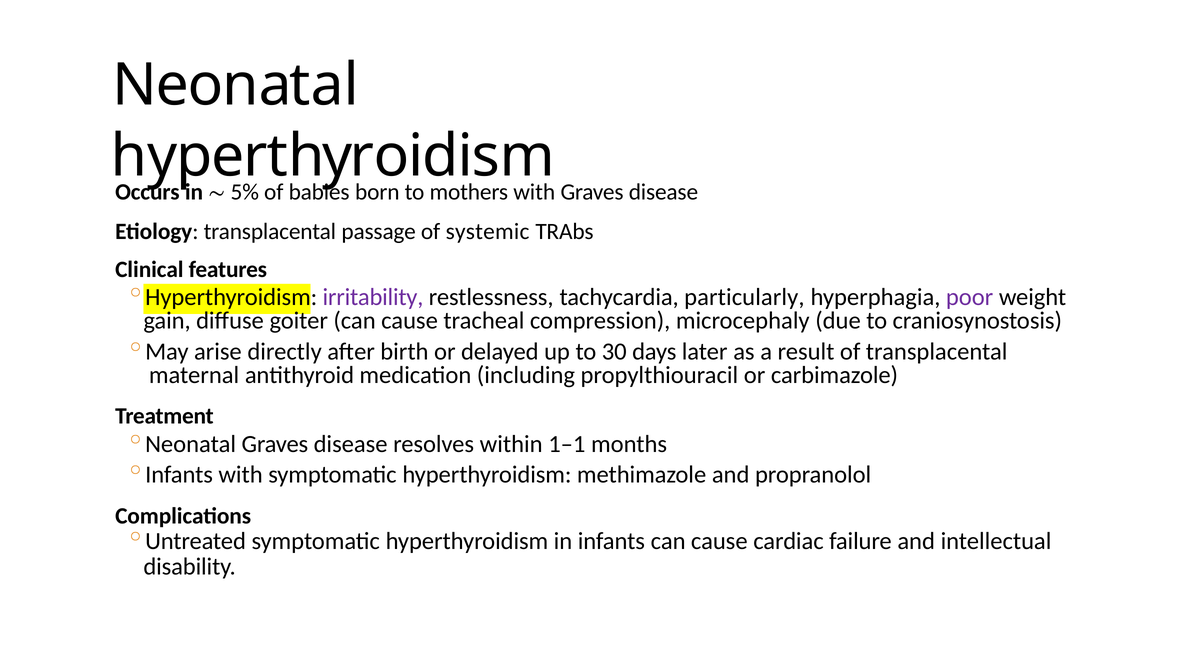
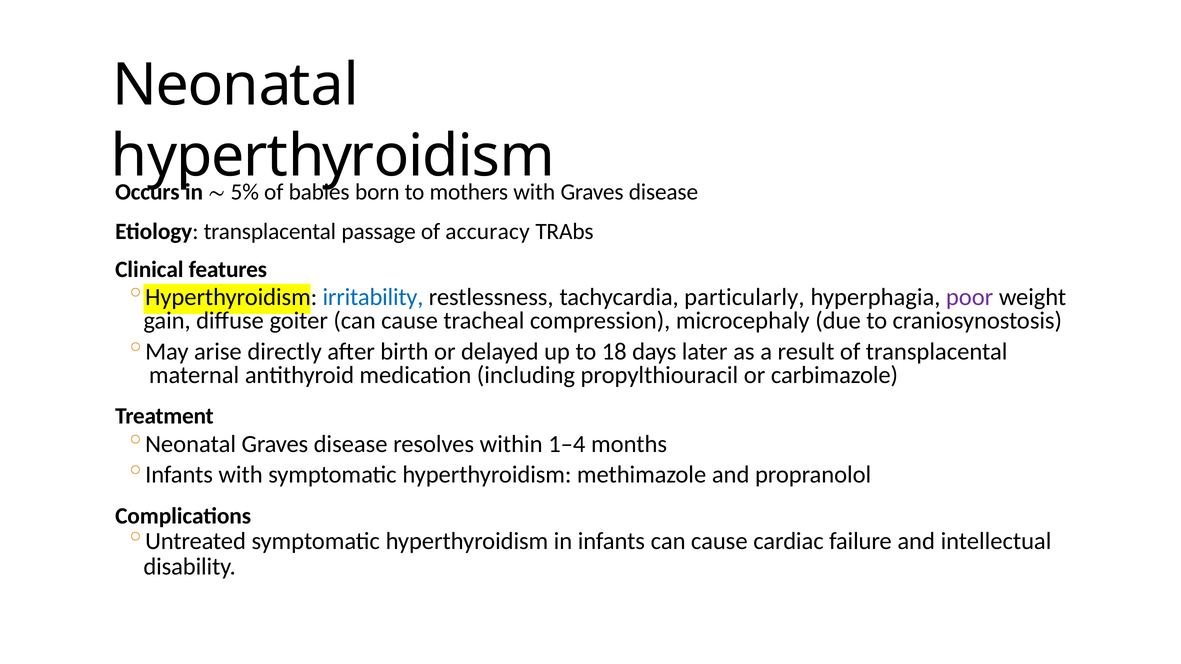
systemic: systemic -> accuracy
irritability colour: purple -> blue
30: 30 -> 18
1–1: 1–1 -> 1–4
